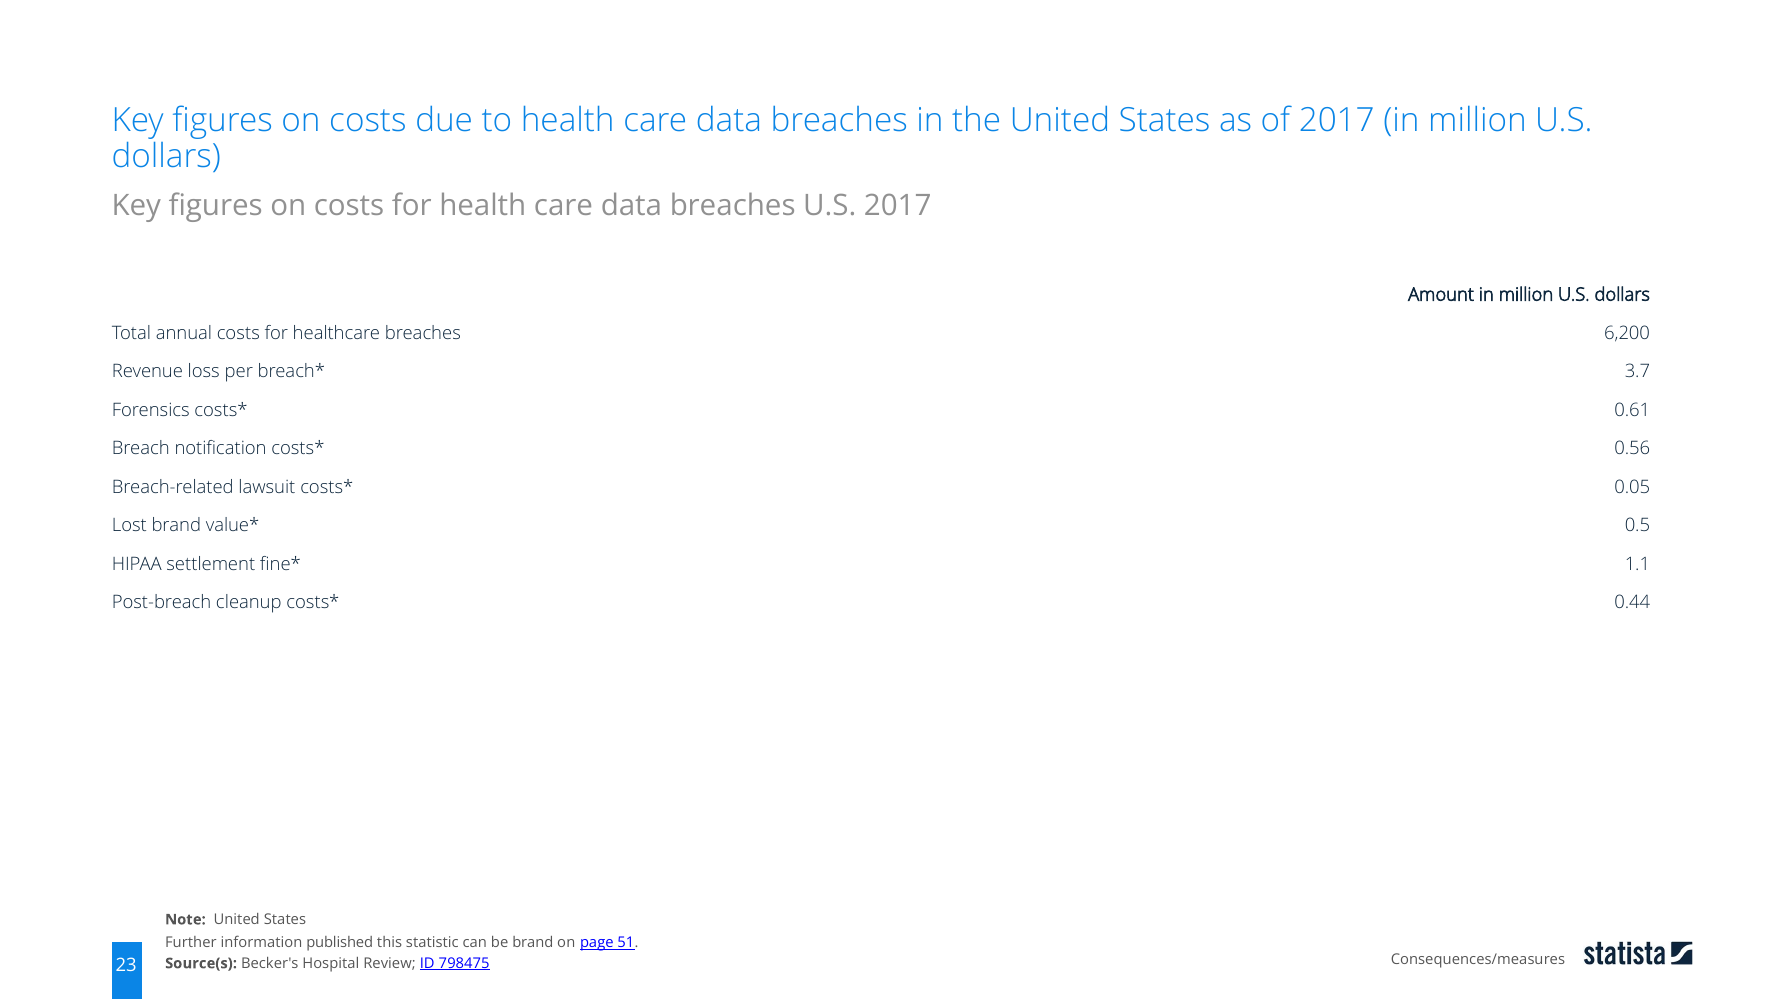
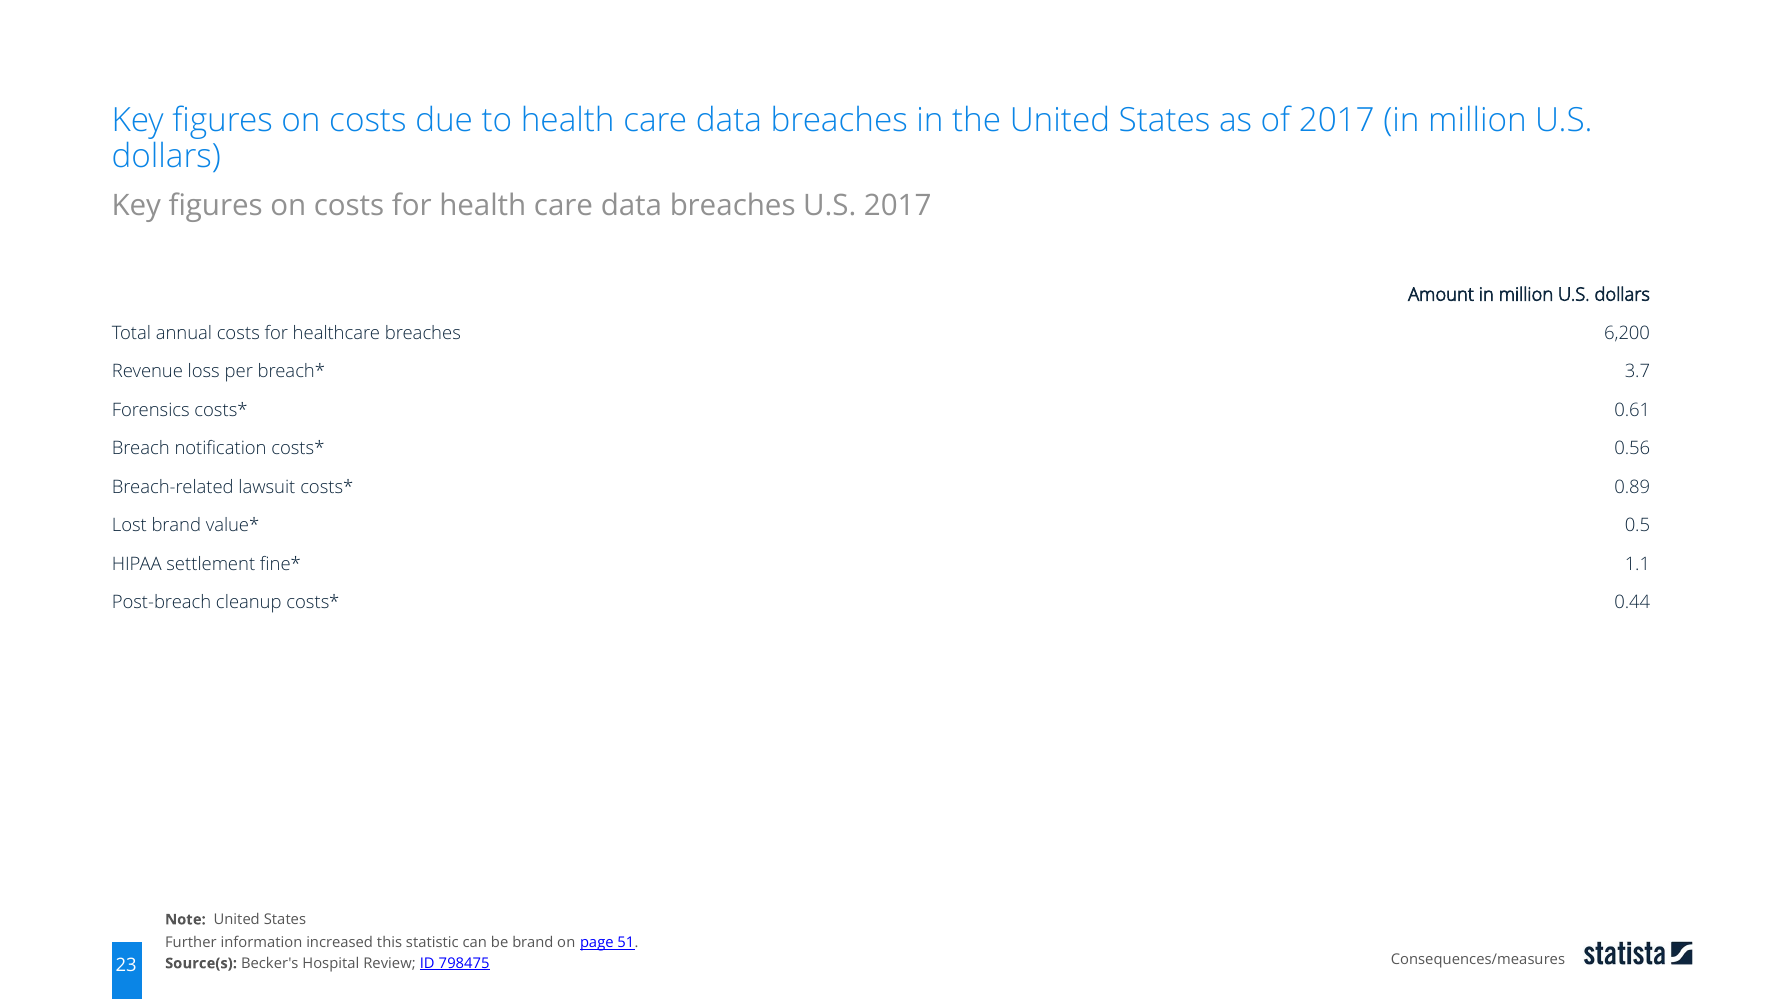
0.05: 0.05 -> 0.89
published: published -> increased
